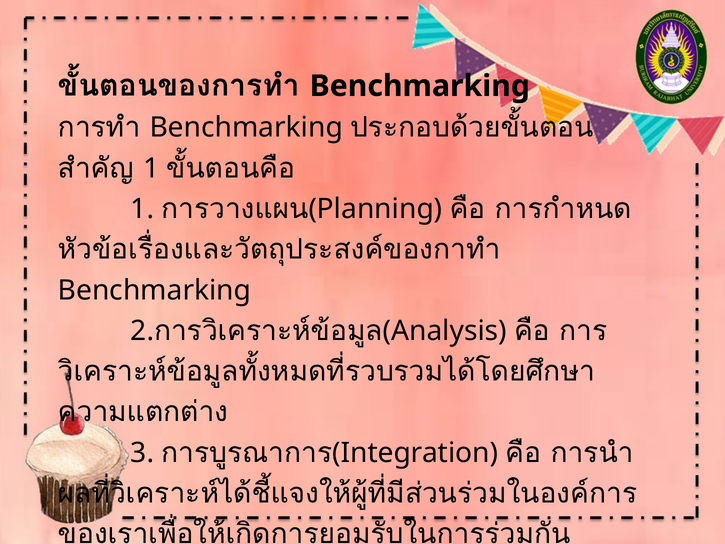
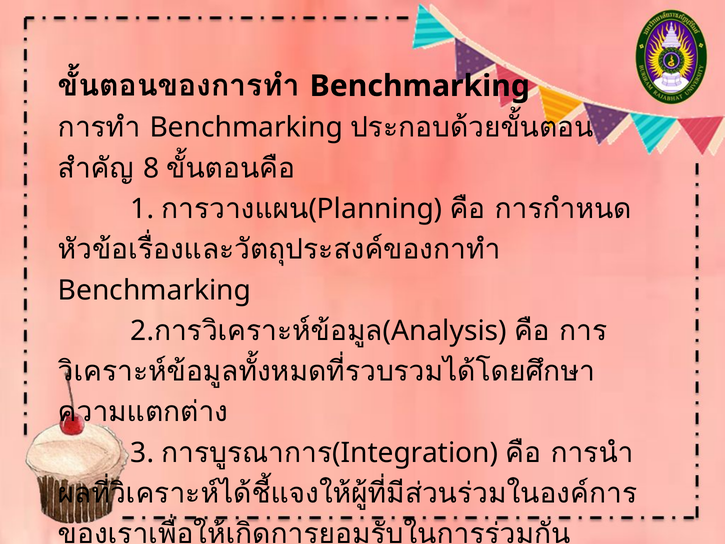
1 at (151, 168): 1 -> 8
